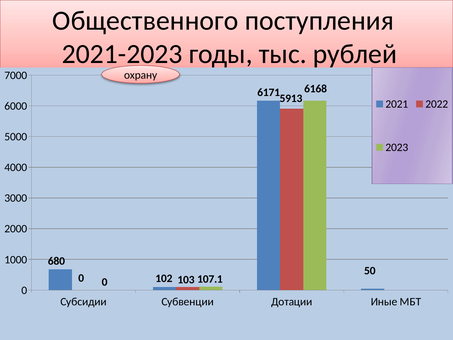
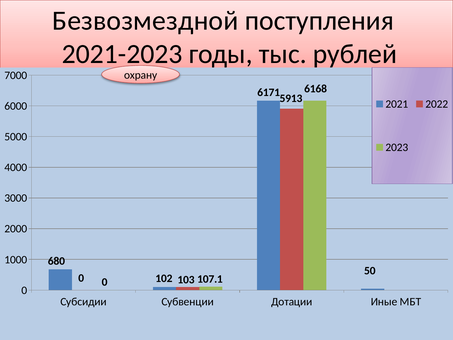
Общественного: Общественного -> Безвозмездной
